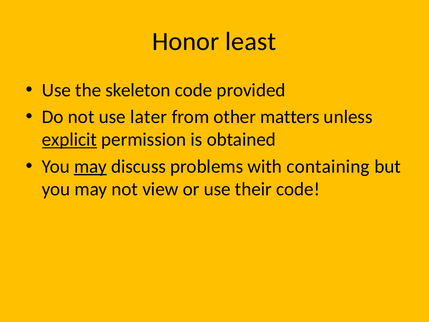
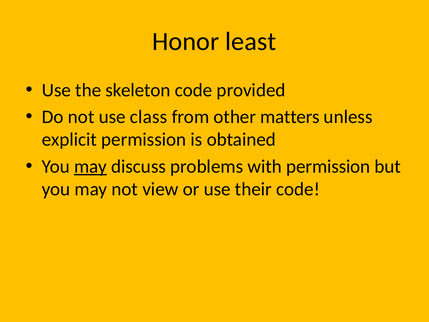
later: later -> class
explicit underline: present -> none
with containing: containing -> permission
